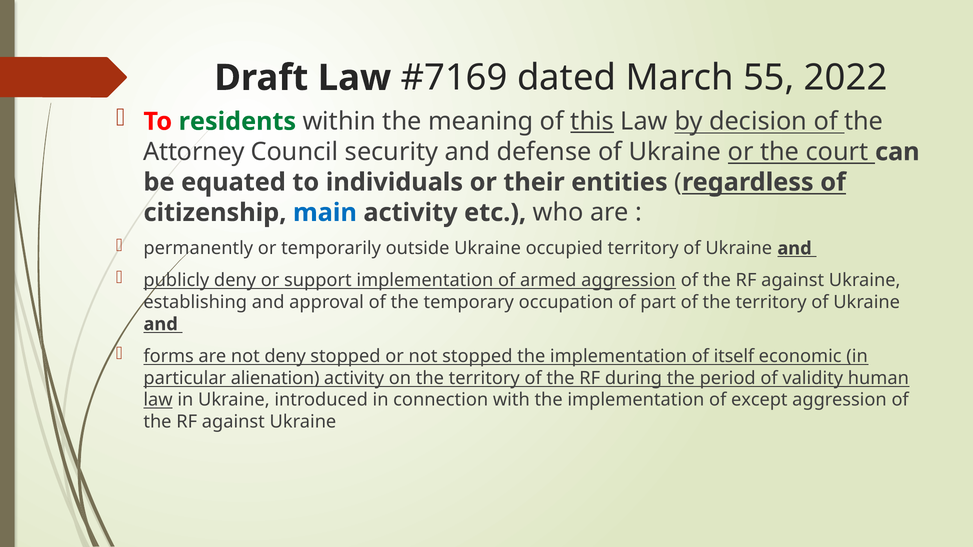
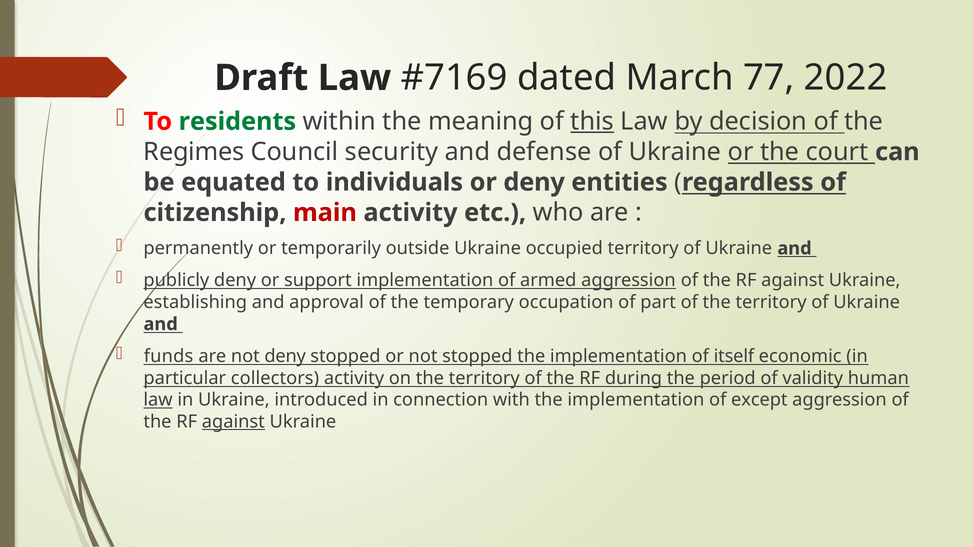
55: 55 -> 77
Attorney: Attorney -> Regimes
or their: their -> deny
main colour: blue -> red
forms: forms -> funds
alienation: alienation -> collectors
against at (233, 422) underline: none -> present
